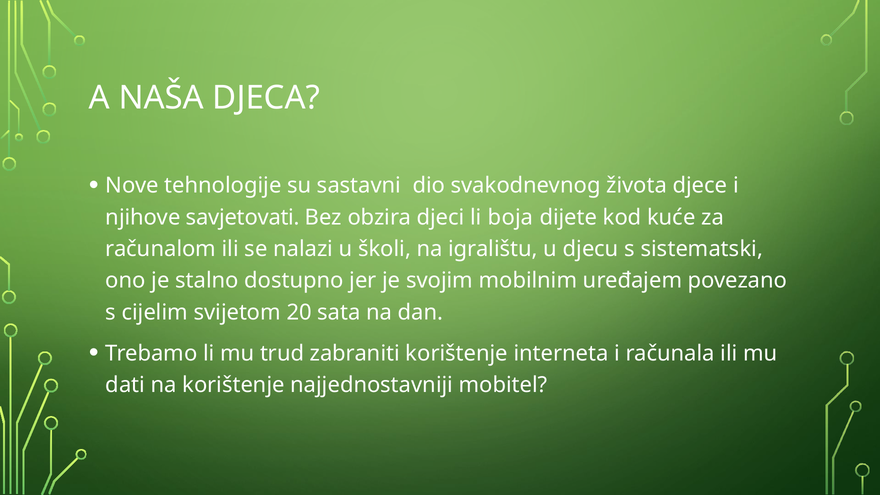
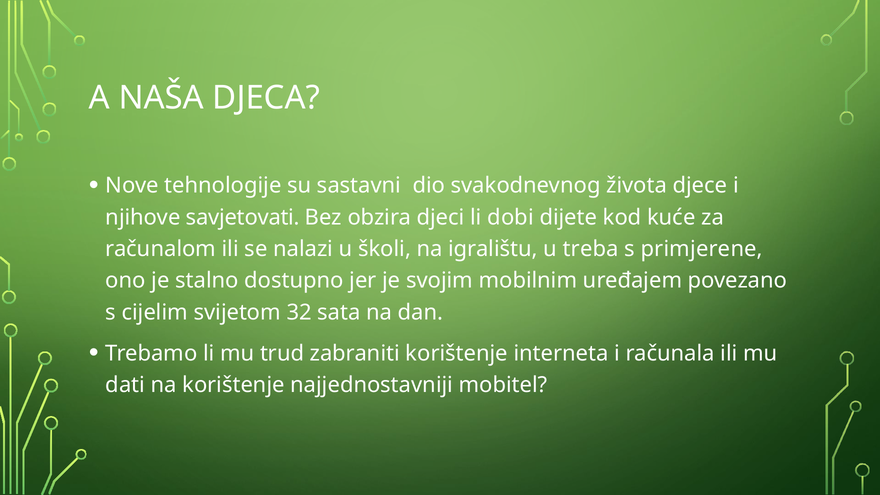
boja: boja -> dobi
djecu: djecu -> treba
sistematski: sistematski -> primjerene
20: 20 -> 32
